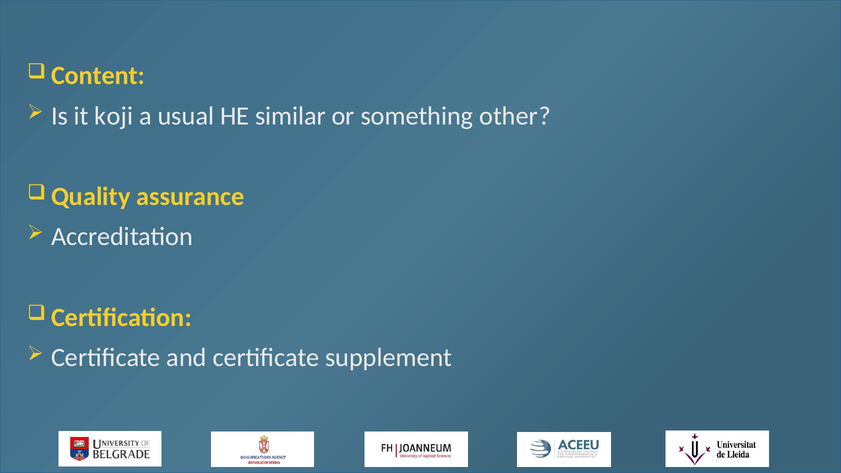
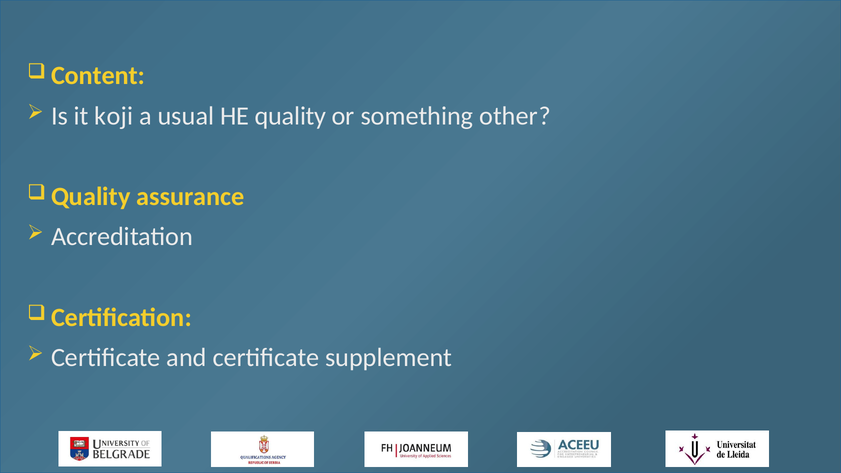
similar: similar -> quality
